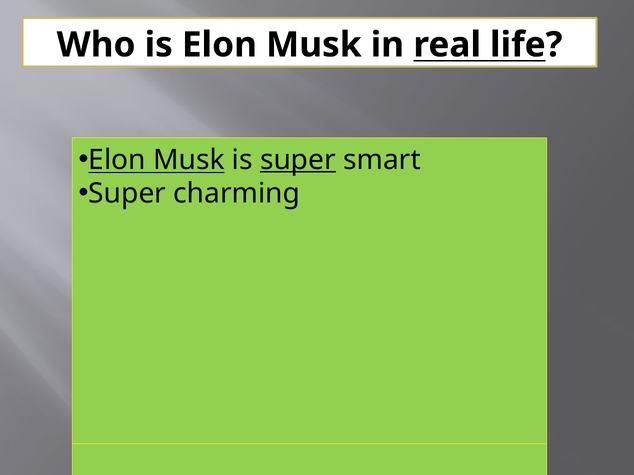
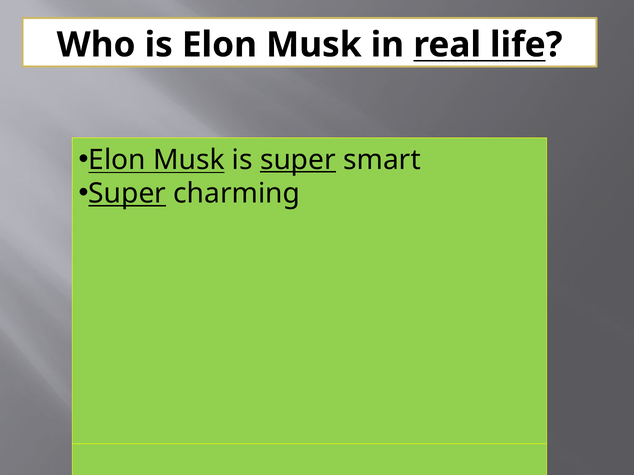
Super at (127, 194) underline: none -> present
